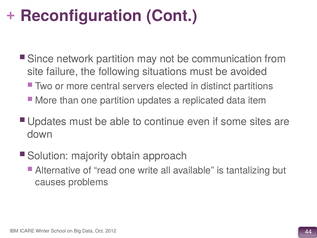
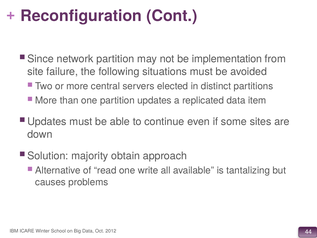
communication: communication -> implementation
